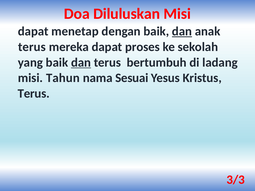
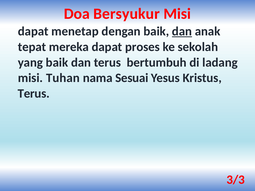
Diluluskan: Diluluskan -> Bersyukur
terus at (32, 47): terus -> tepat
dan at (81, 63) underline: present -> none
Tahun: Tahun -> Tuhan
